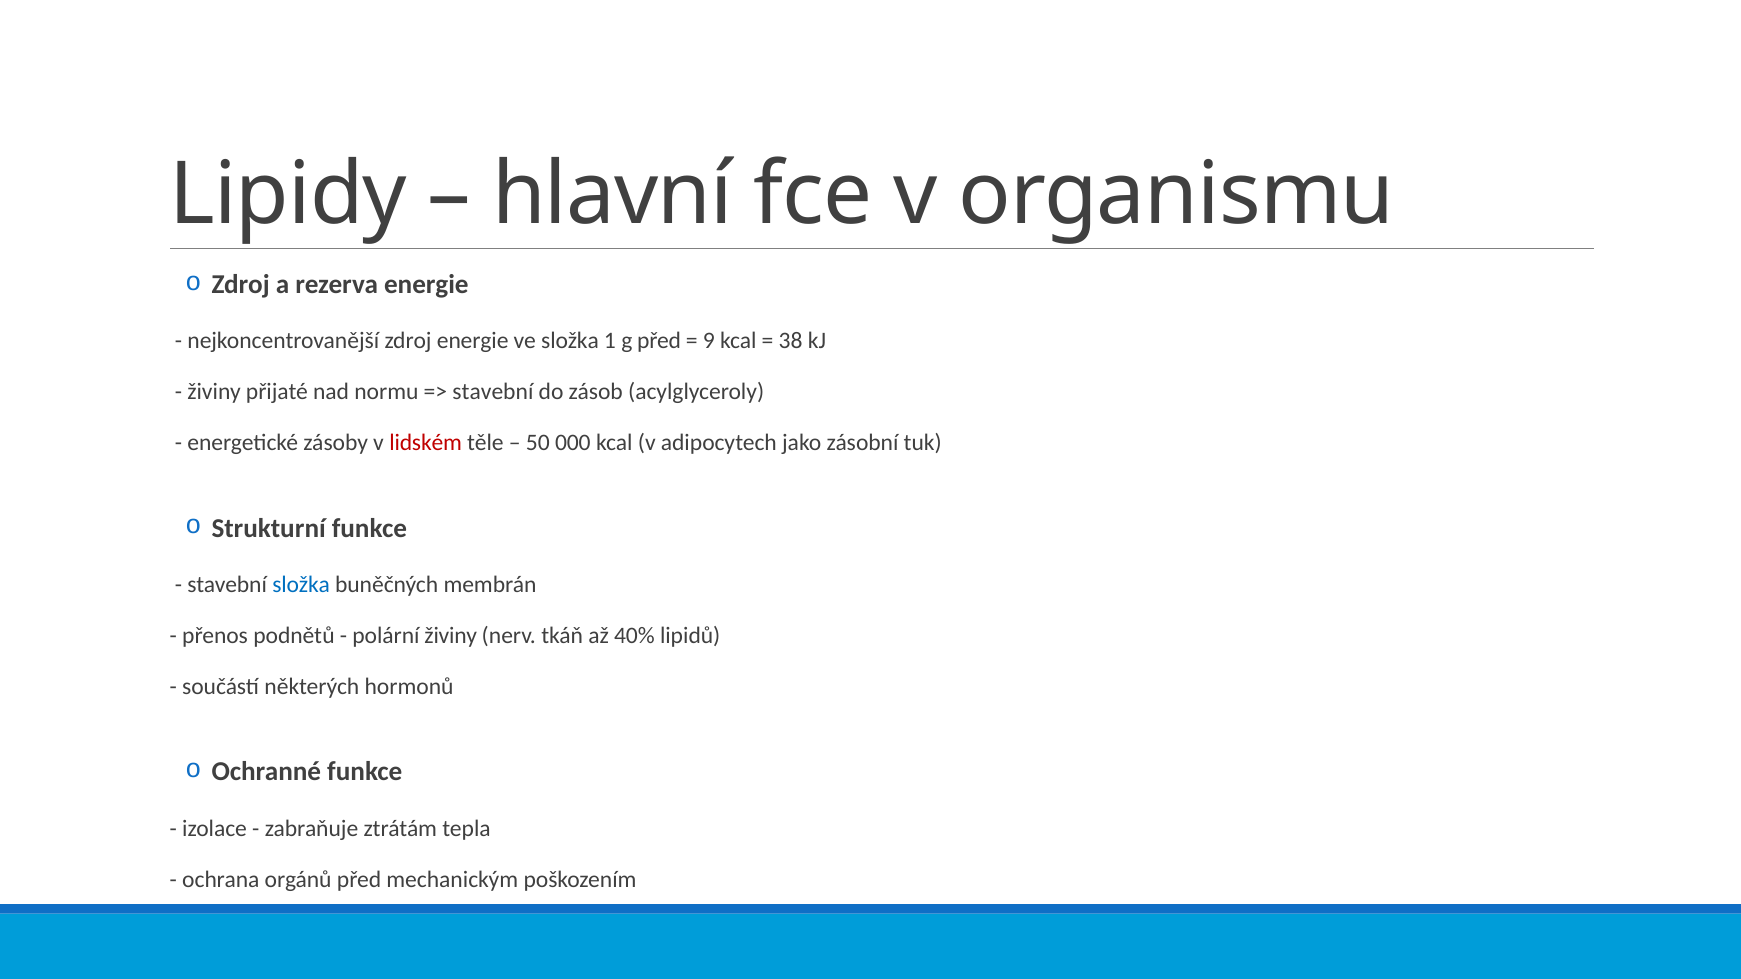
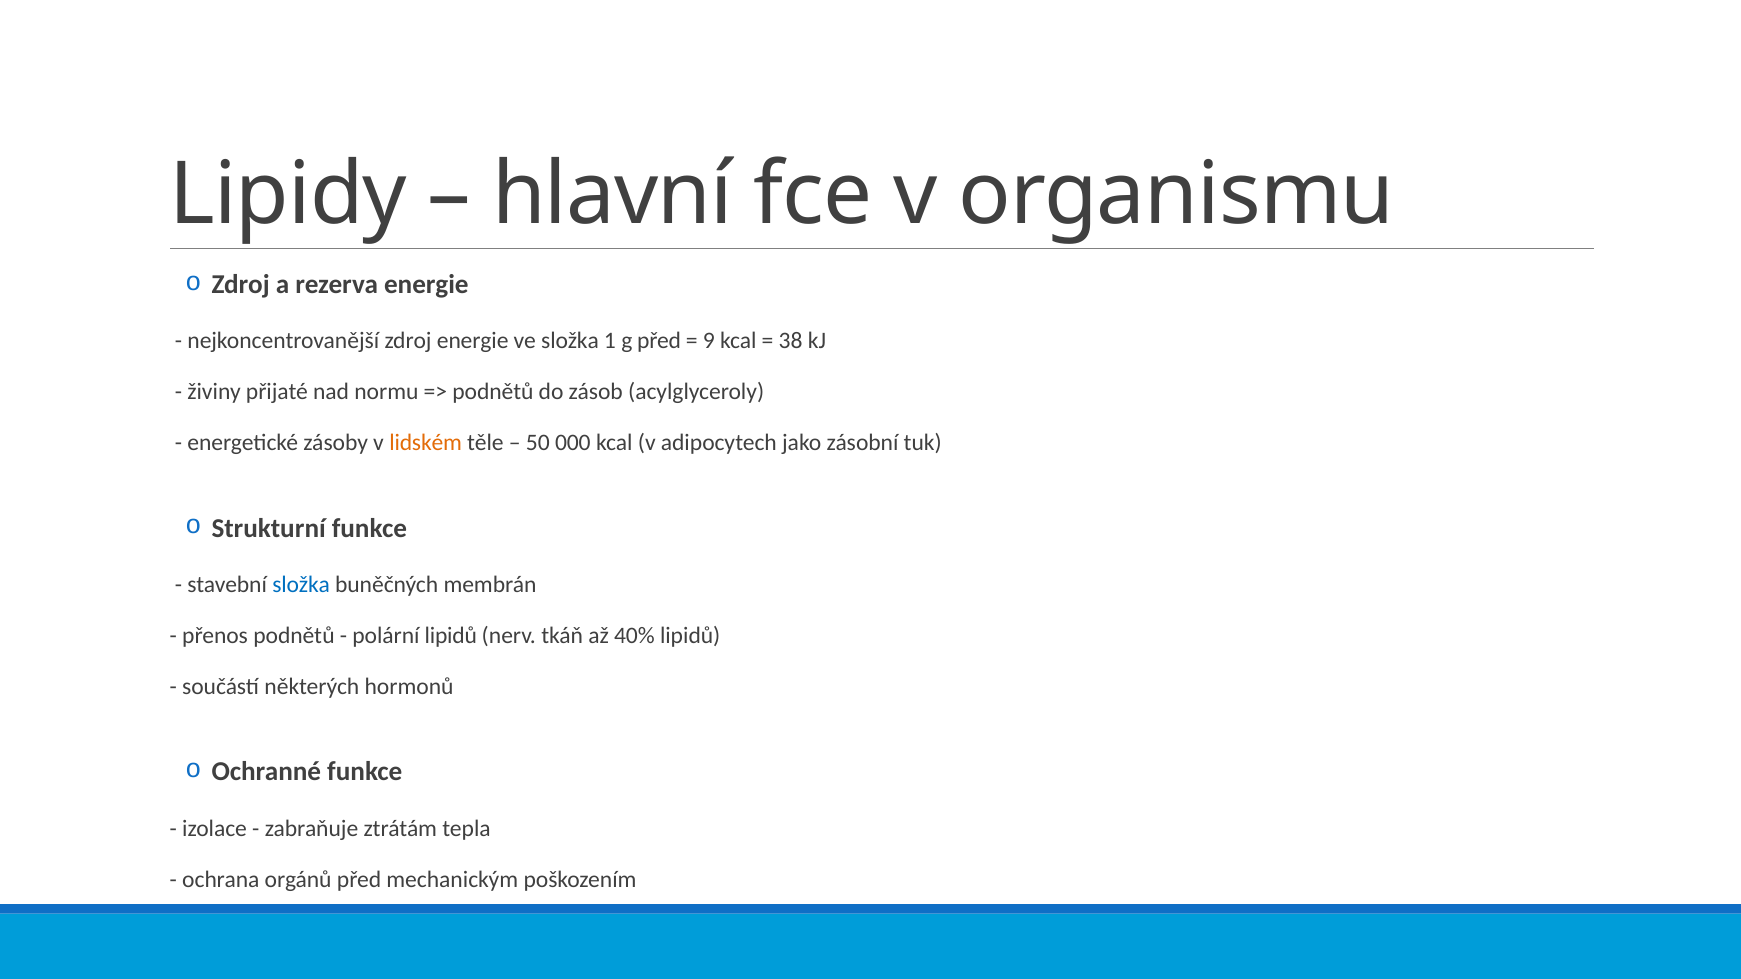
stavební at (493, 392): stavební -> podnětů
lidském colour: red -> orange
polární živiny: živiny -> lipidů
